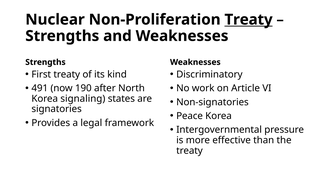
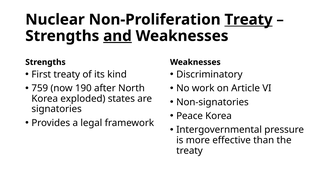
and underline: none -> present
491: 491 -> 759
signaling: signaling -> exploded
